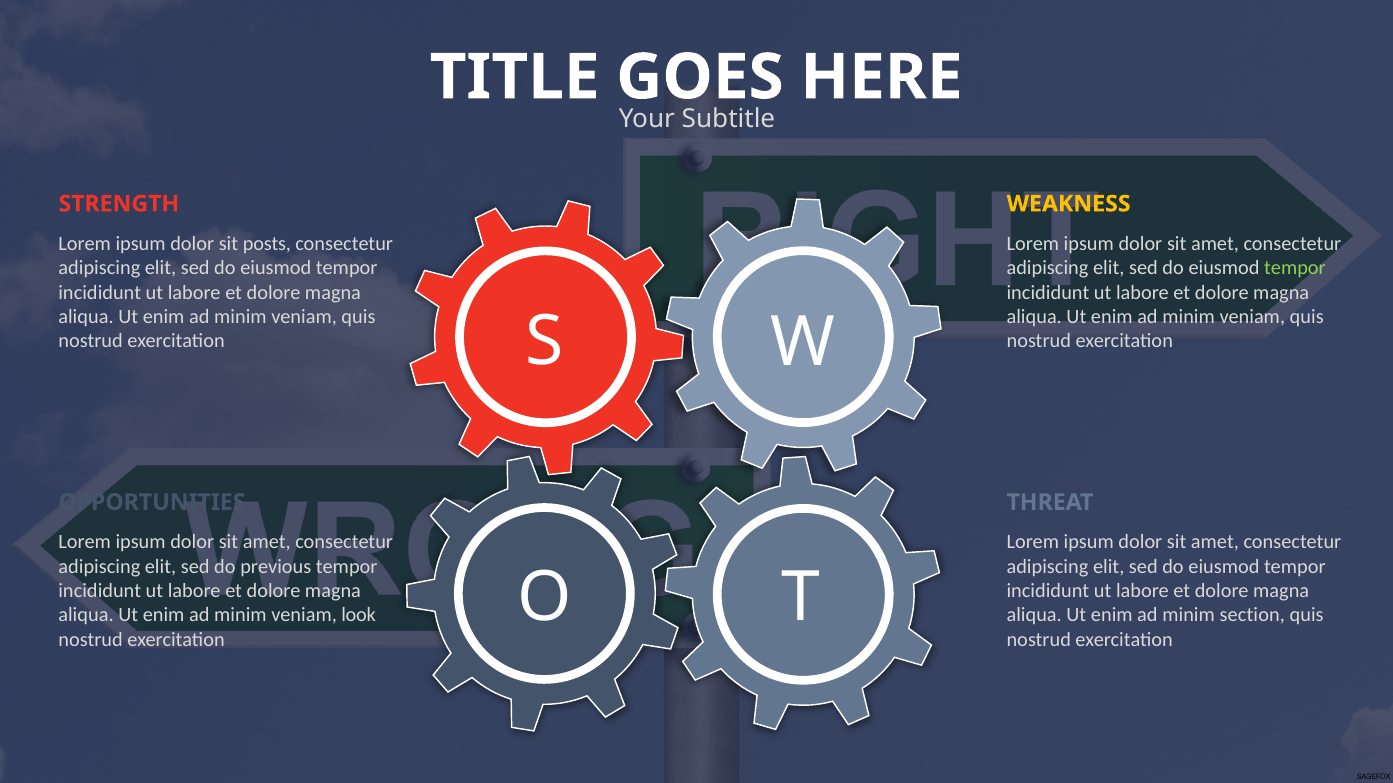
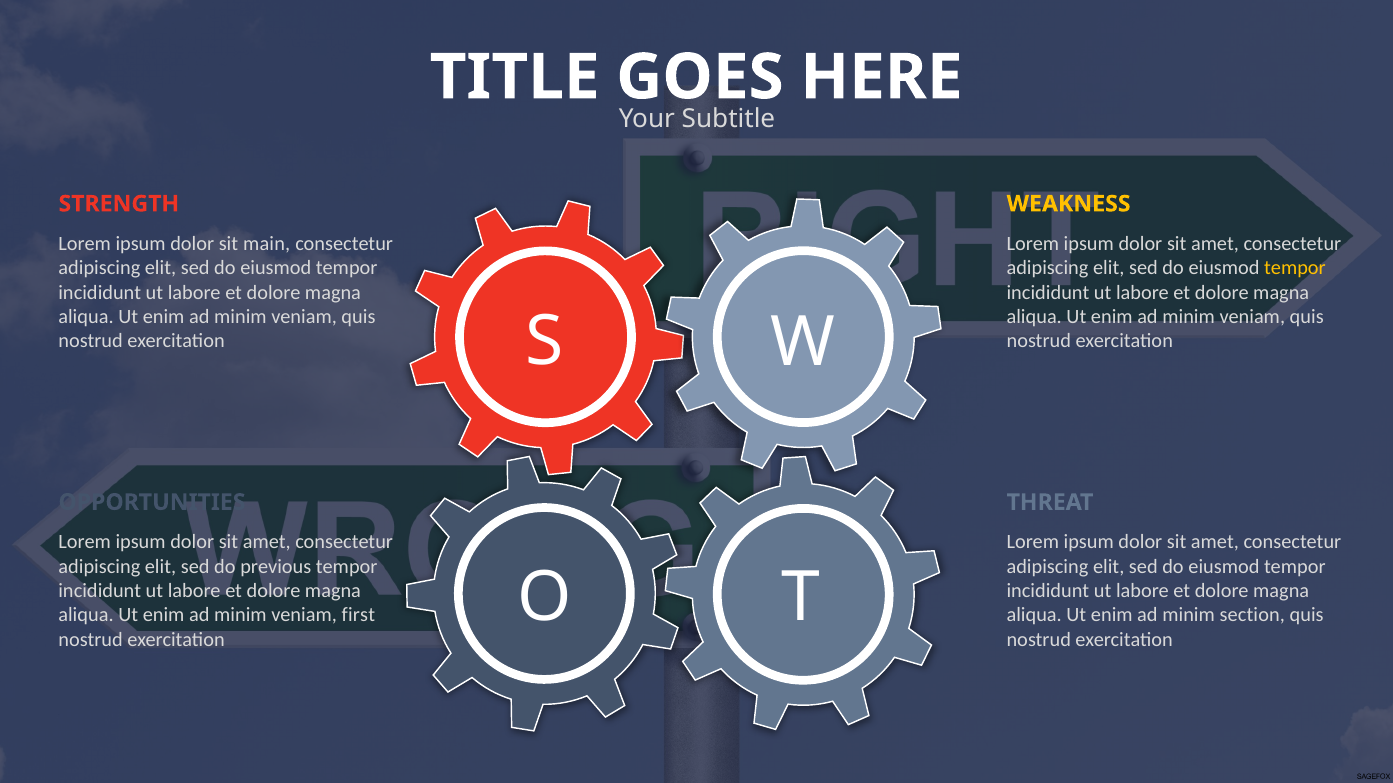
posts: posts -> main
tempor at (1295, 268) colour: light green -> yellow
look: look -> first
